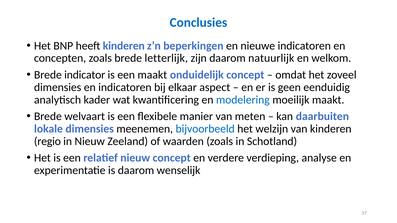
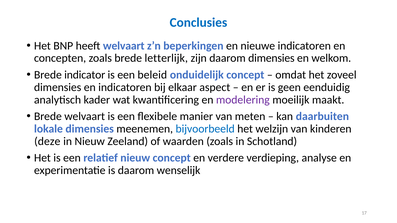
heeft kinderen: kinderen -> welvaart
daarom natuurlijk: natuurlijk -> dimensies
een maakt: maakt -> beleid
modelering colour: blue -> purple
regio: regio -> deze
